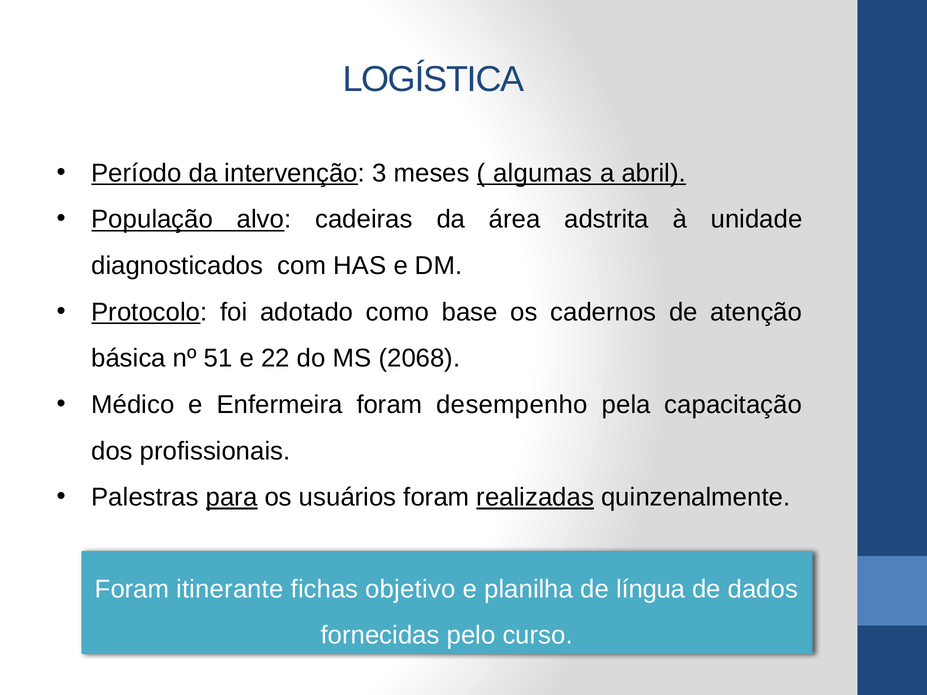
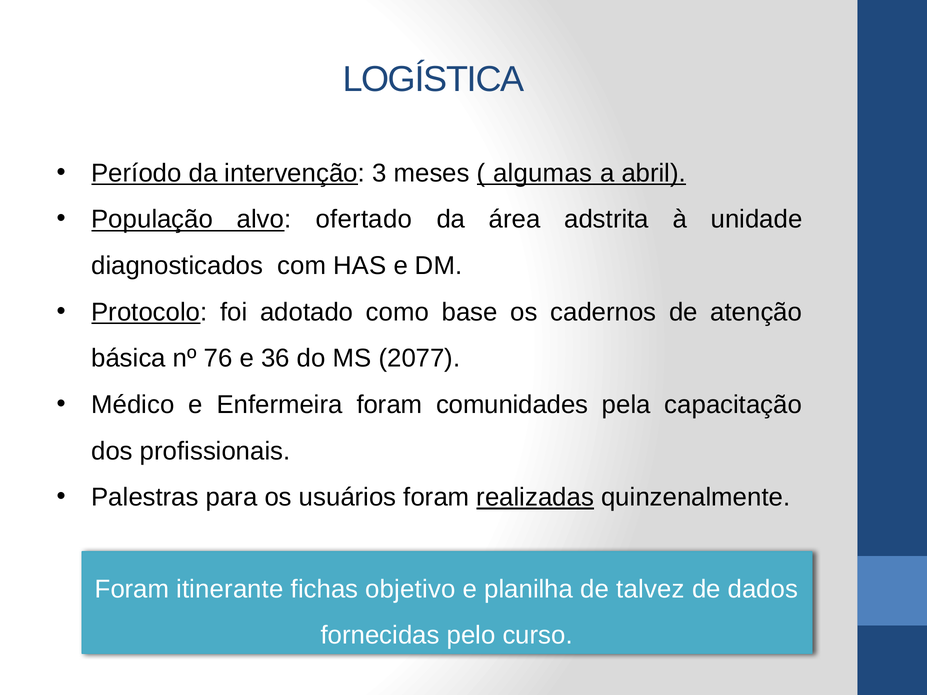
cadeiras: cadeiras -> ofertado
51: 51 -> 76
22: 22 -> 36
2068: 2068 -> 2077
desempenho: desempenho -> comunidades
para underline: present -> none
língua: língua -> talvez
